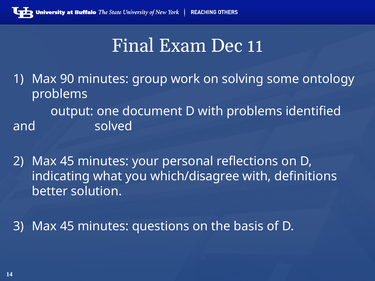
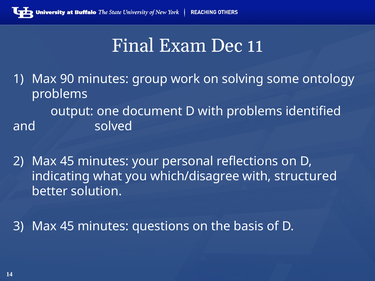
definitions: definitions -> structured
